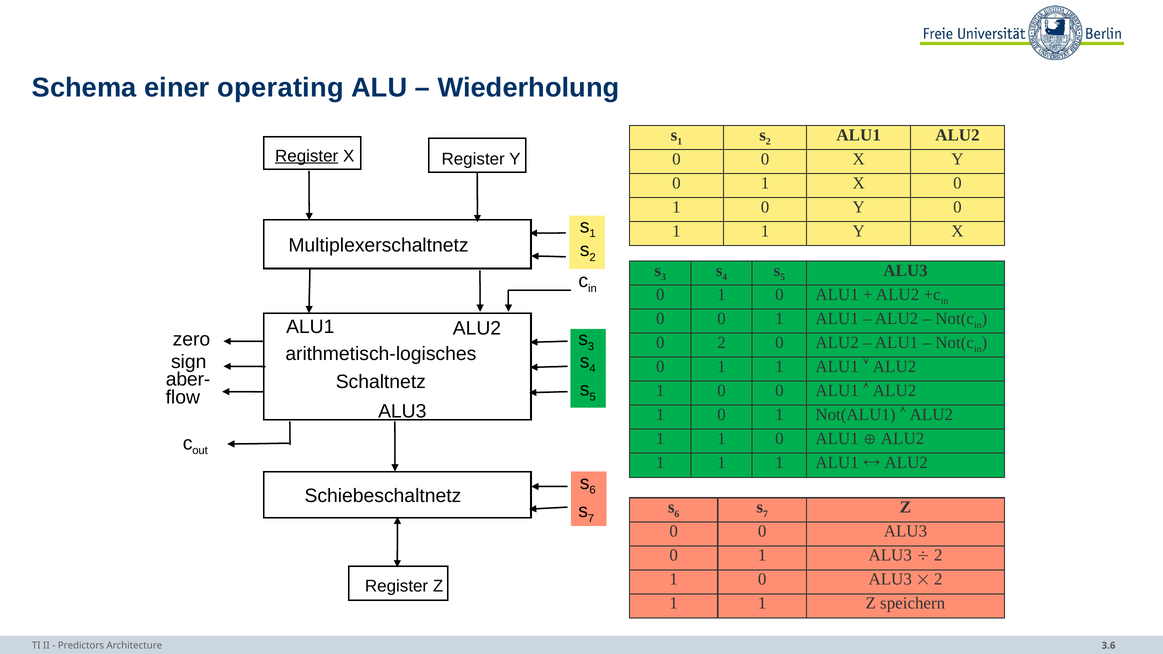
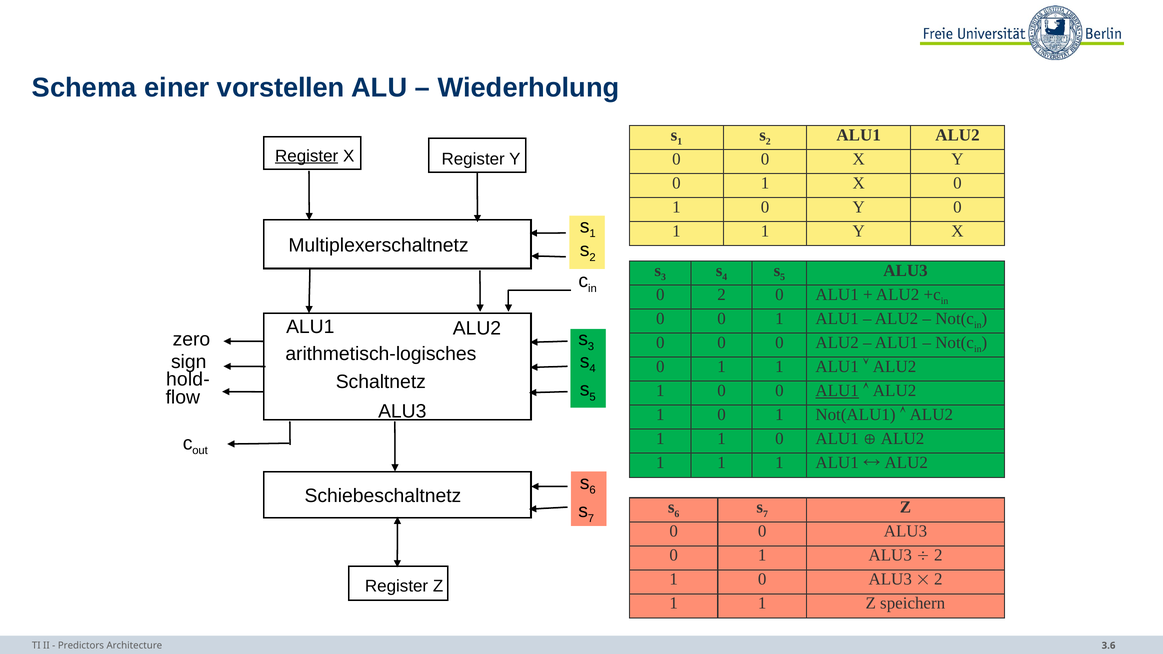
operating: operating -> vorstellen
1 at (722, 295): 1 -> 2
2 at (722, 343): 2 -> 0
aber-: aber- -> hold-
ALU1 at (837, 391) underline: none -> present
